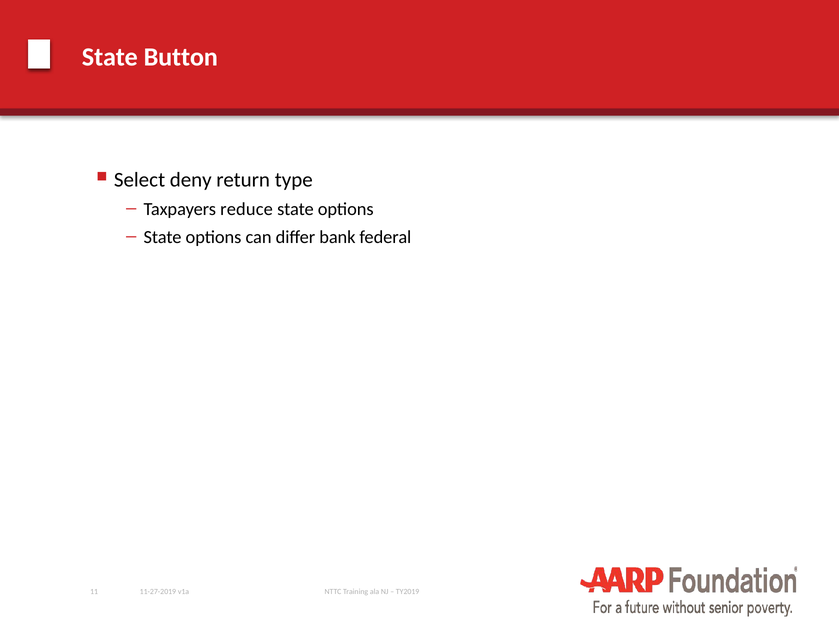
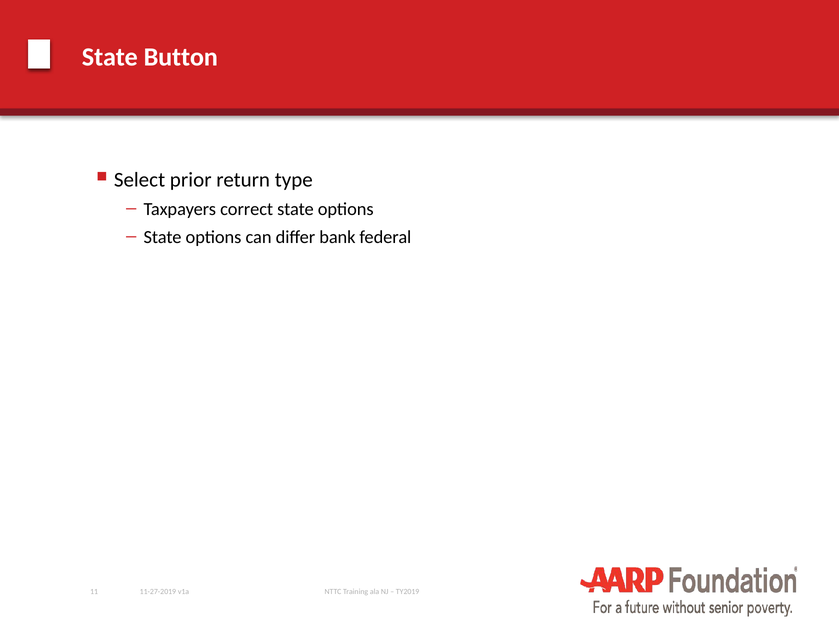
deny: deny -> prior
reduce: reduce -> correct
